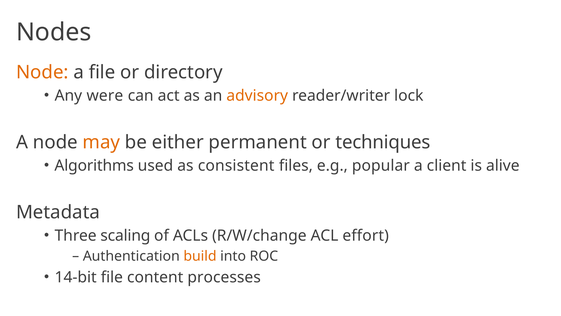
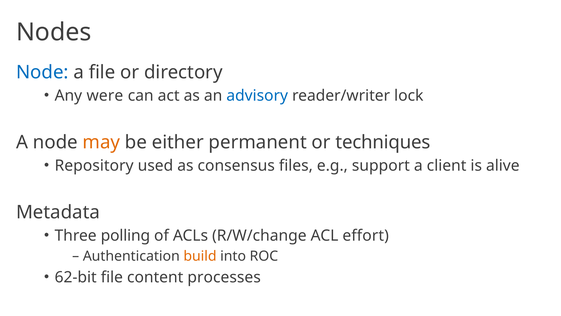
Node at (42, 72) colour: orange -> blue
advisory colour: orange -> blue
Algorithms: Algorithms -> Repository
consistent: consistent -> consensus
popular: popular -> support
scaling: scaling -> polling
14-bit: 14-bit -> 62-bit
